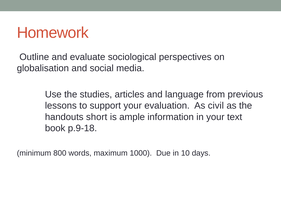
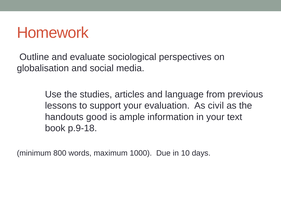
short: short -> good
